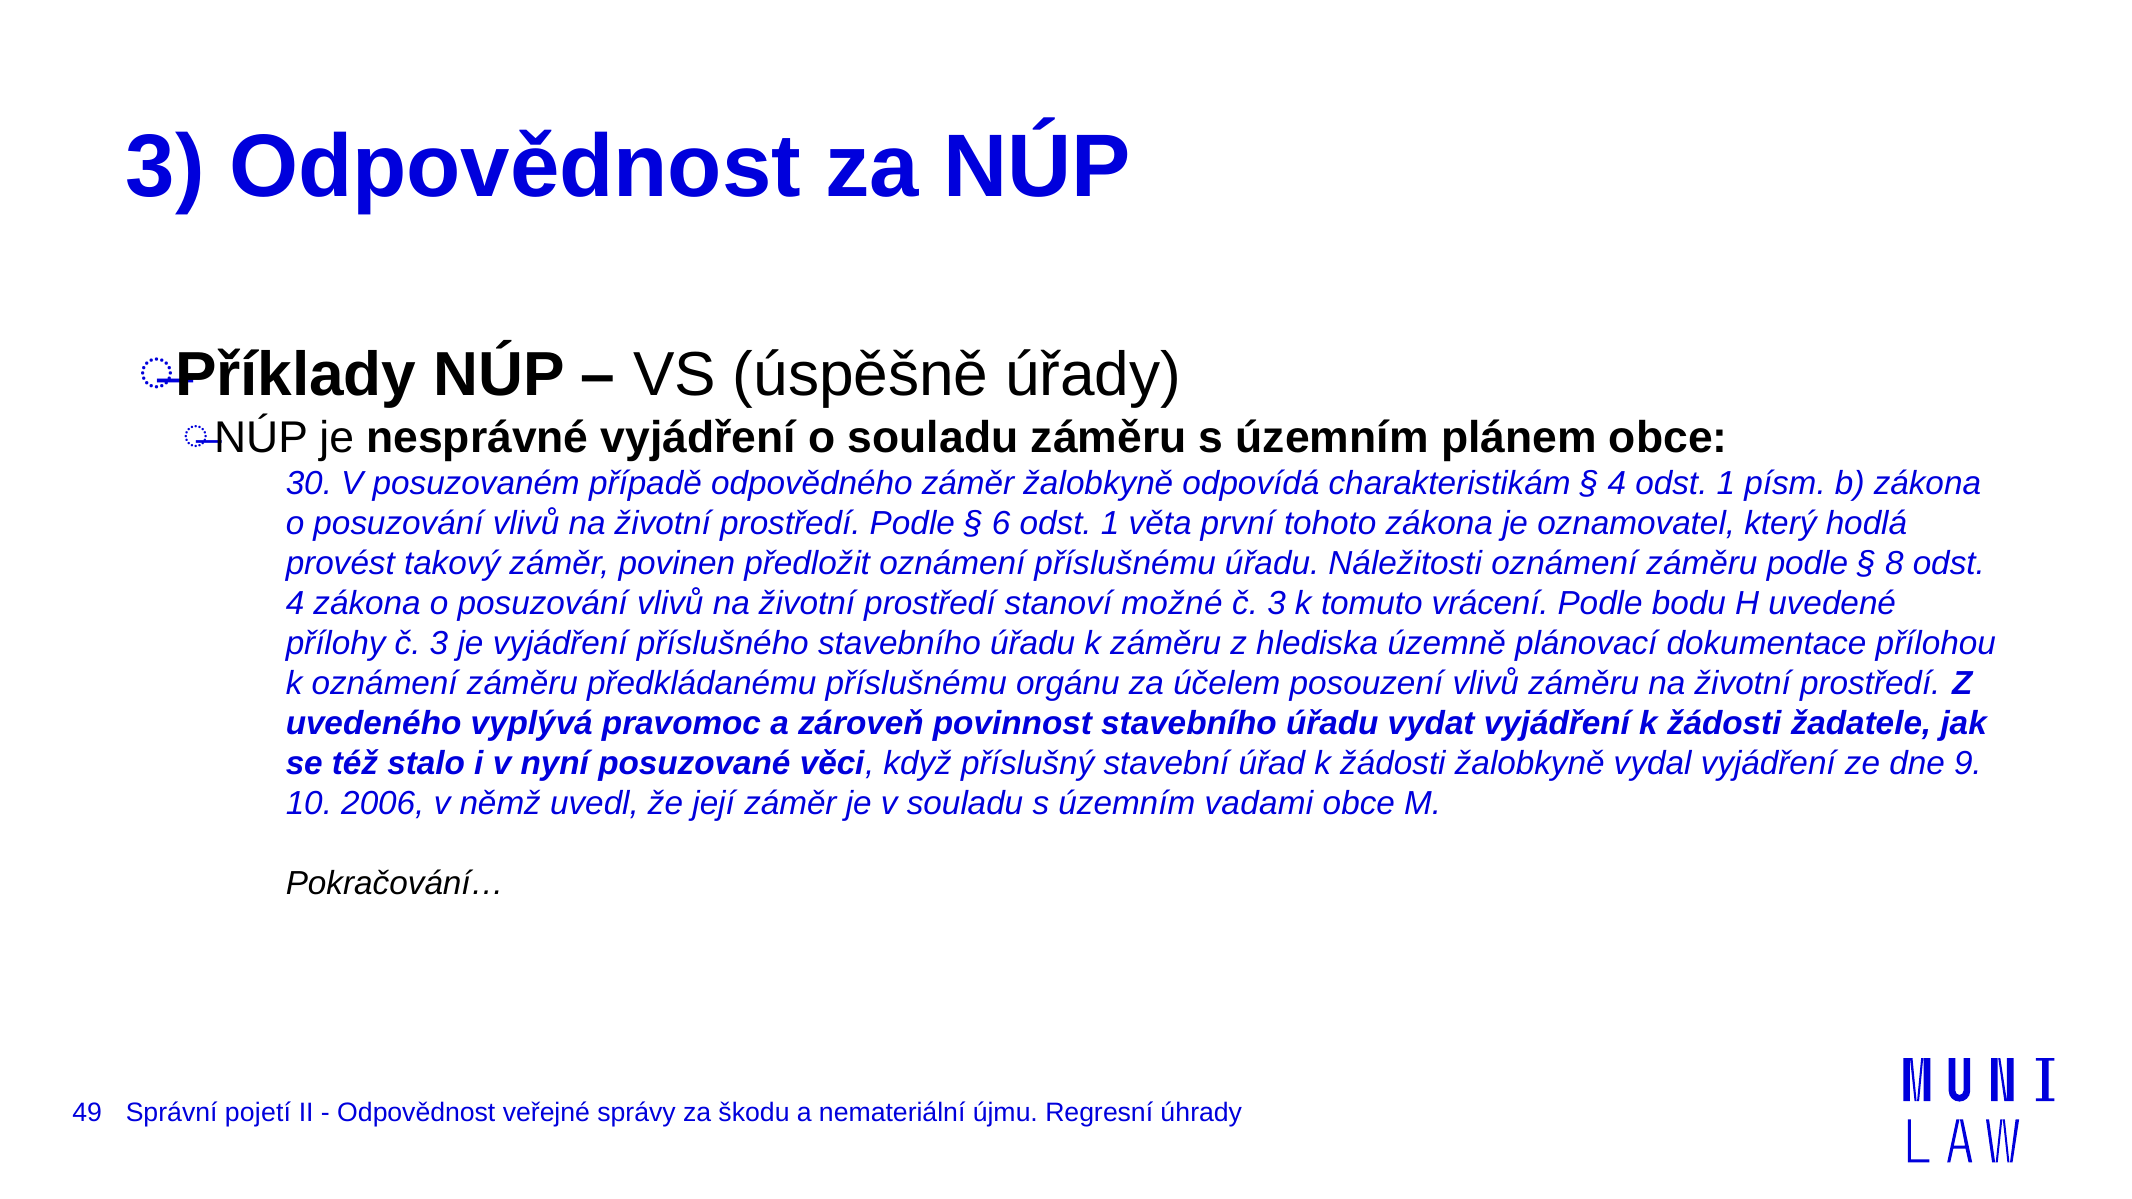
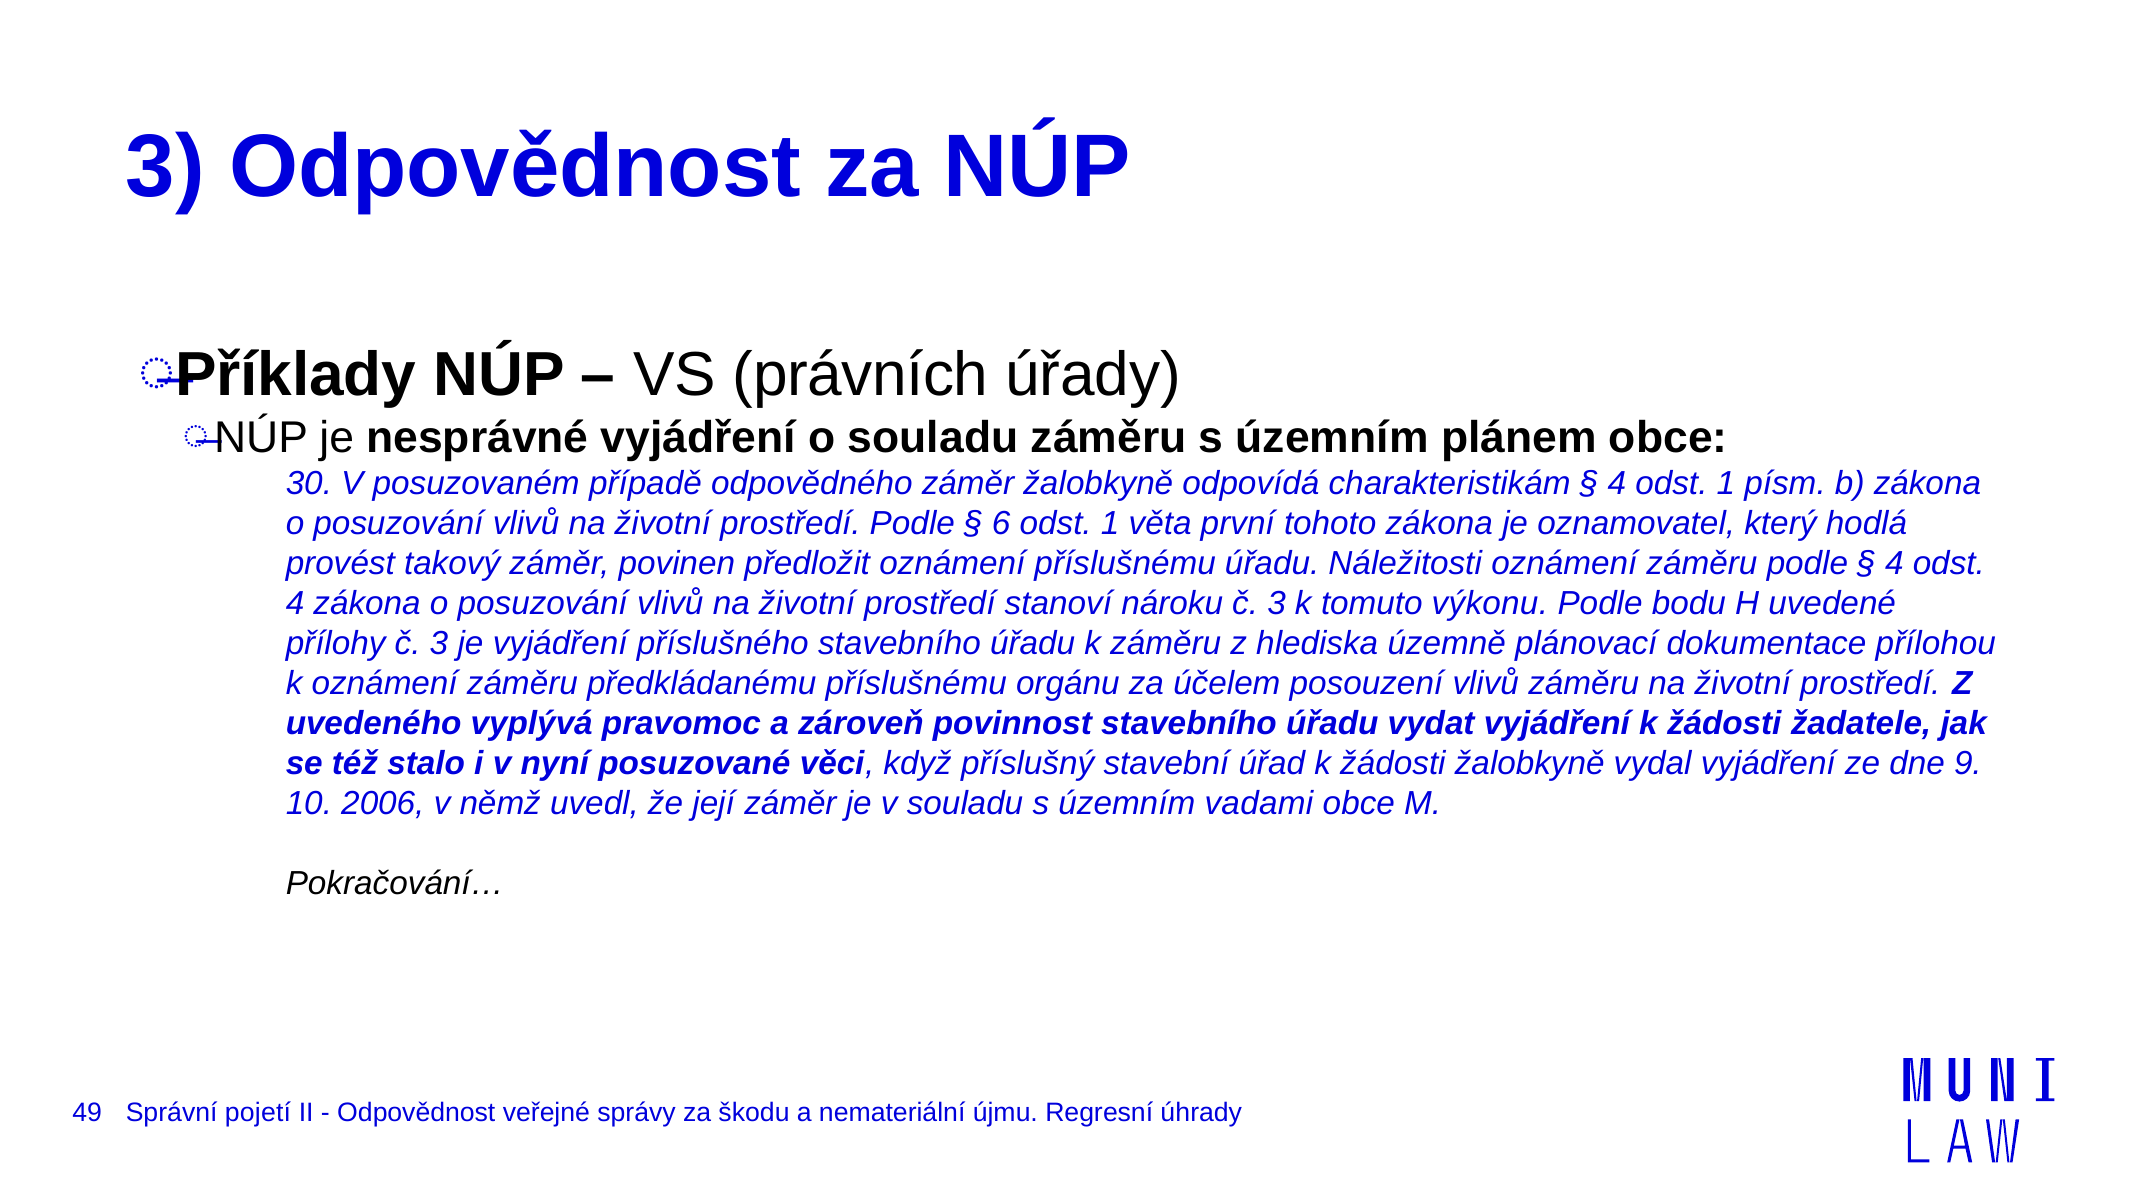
úspěšně: úspěšně -> právních
8 at (1894, 563): 8 -> 4
možné: možné -> nároku
vrácení: vrácení -> výkonu
